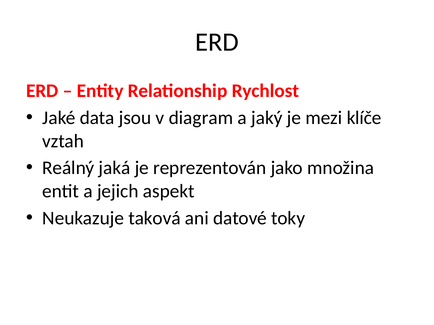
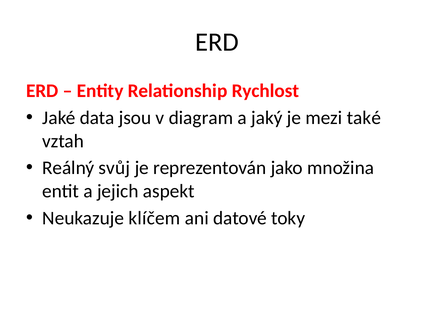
klíče: klíče -> také
jaká: jaká -> svůj
taková: taková -> klíčem
